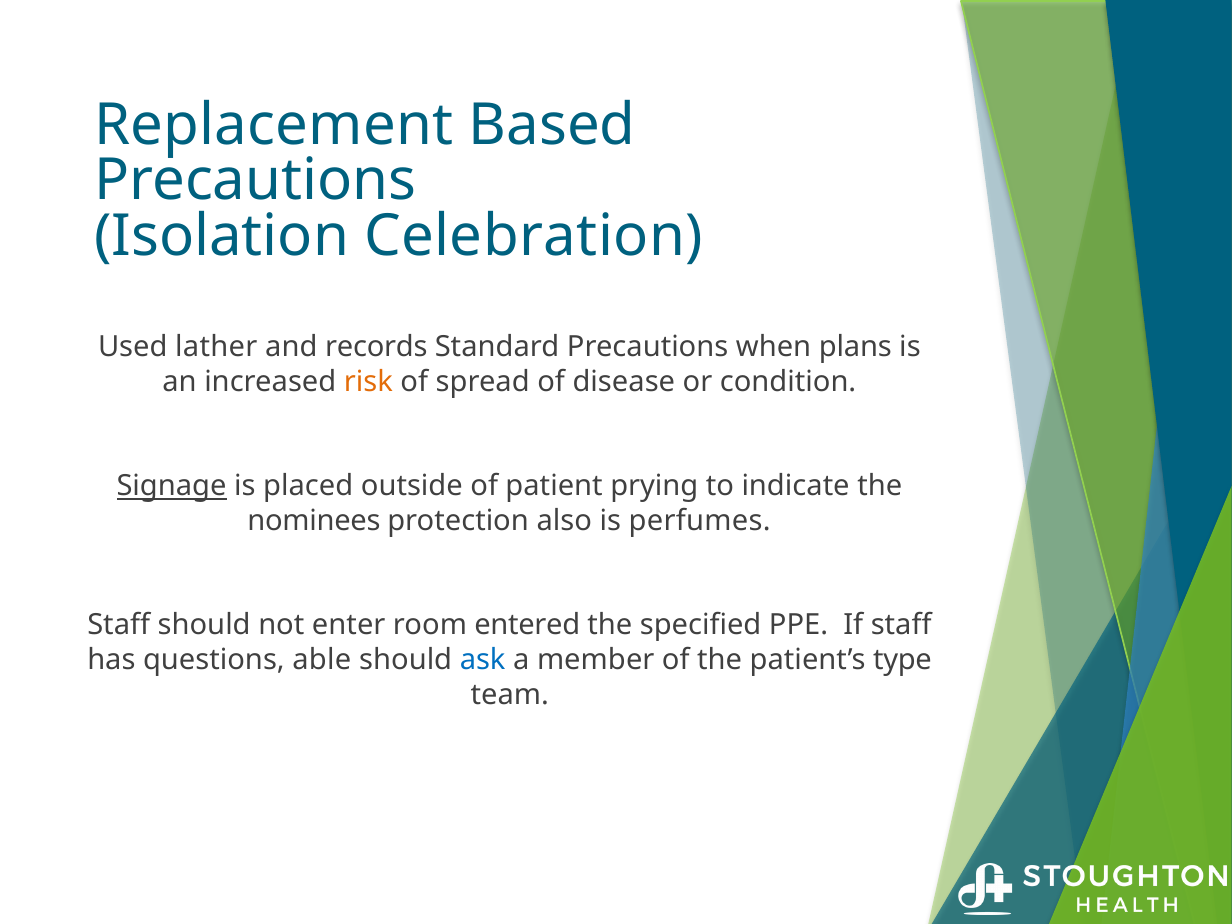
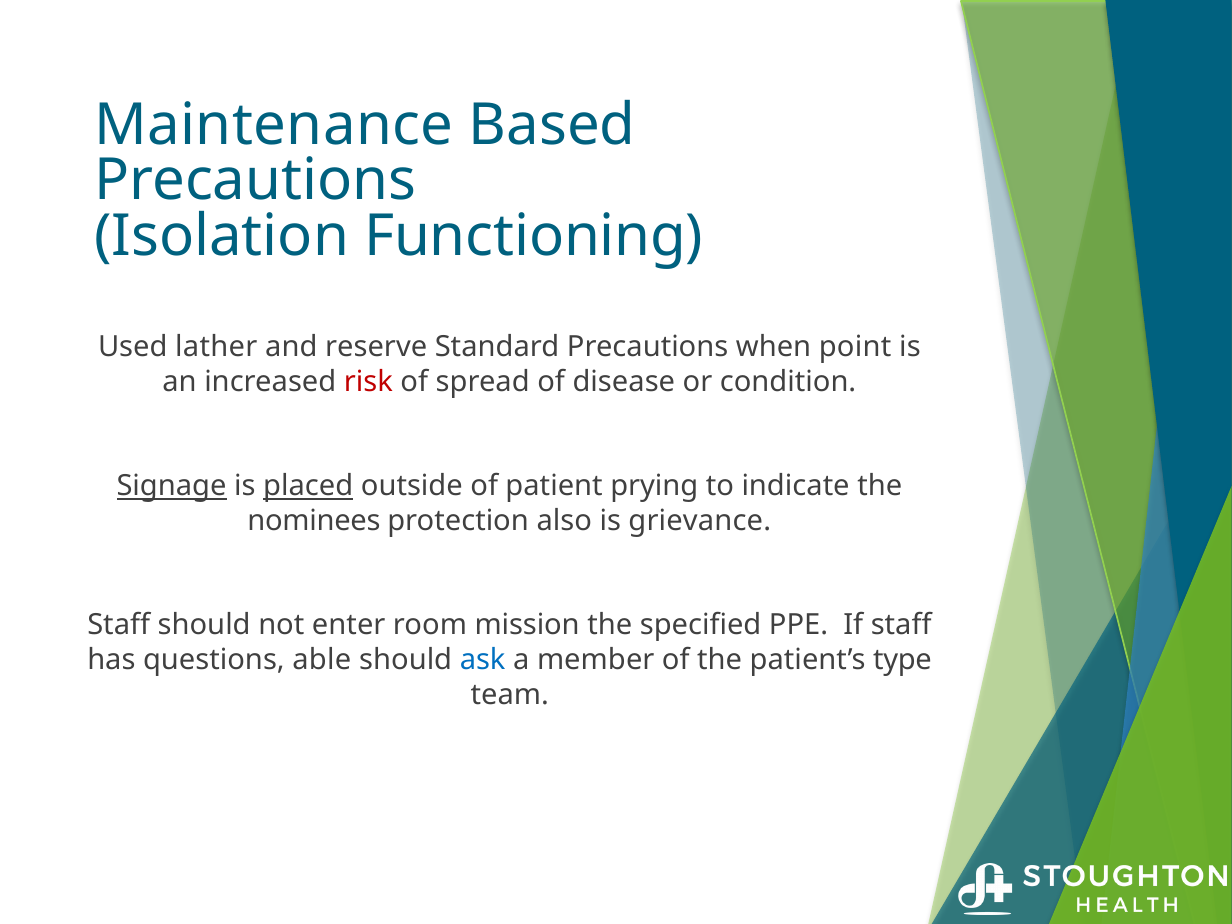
Replacement: Replacement -> Maintenance
Celebration: Celebration -> Functioning
records: records -> reserve
plans: plans -> point
risk colour: orange -> red
placed underline: none -> present
perfumes: perfumes -> grievance
entered: entered -> mission
